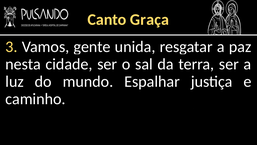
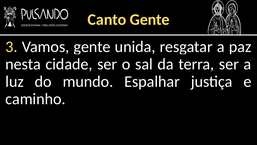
Canto Graça: Graça -> Gente
